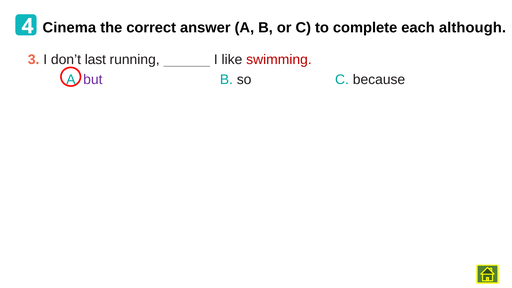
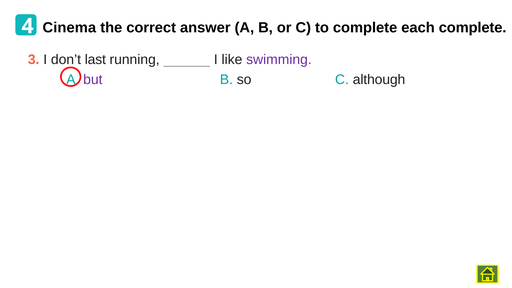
each although: although -> complete
swimming colour: red -> purple
because: because -> although
